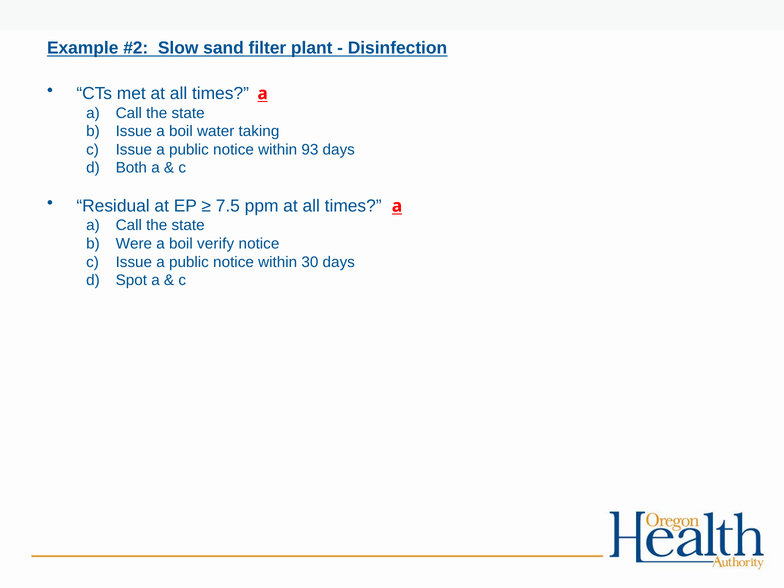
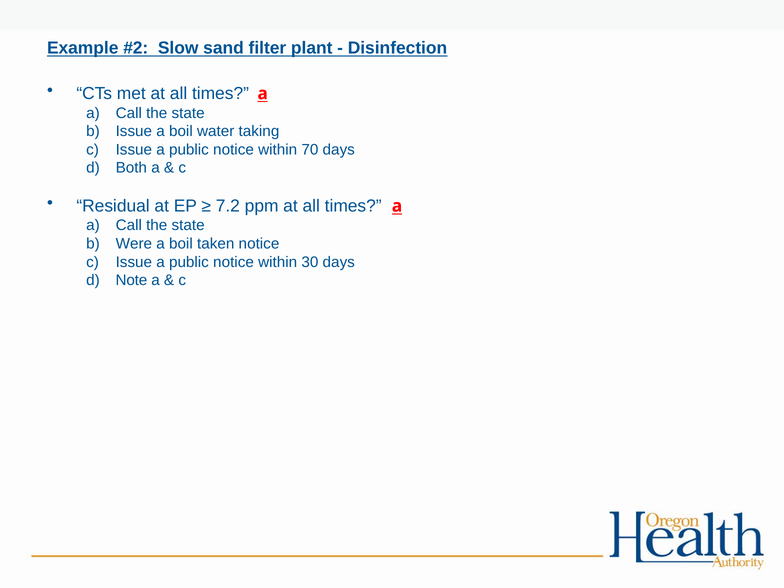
93: 93 -> 70
7.5: 7.5 -> 7.2
verify: verify -> taken
Spot: Spot -> Note
